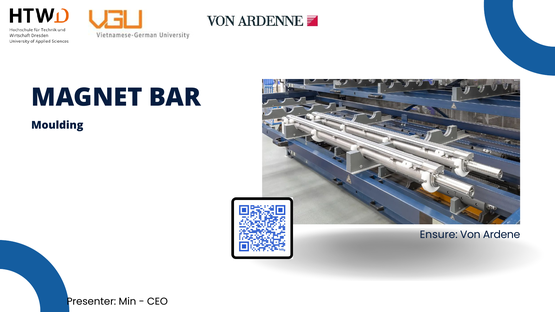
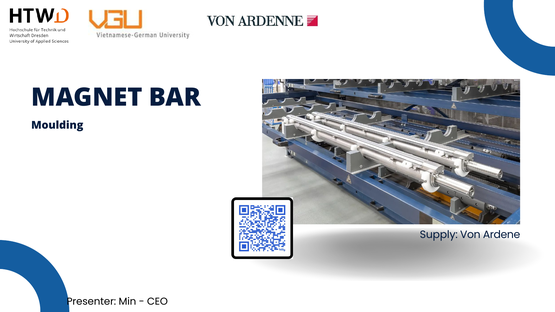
Ensure: Ensure -> Supply
